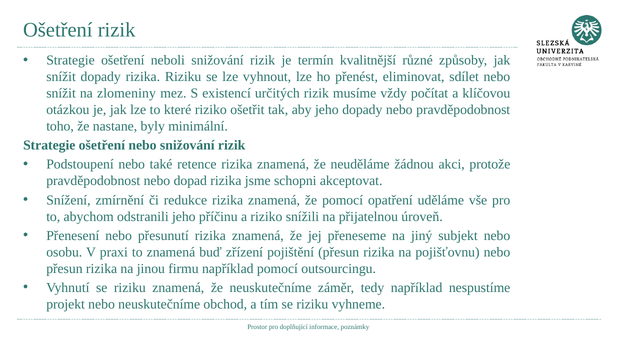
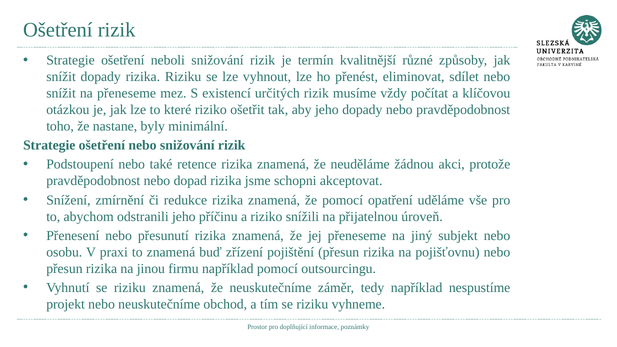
na zlomeniny: zlomeniny -> přeneseme
